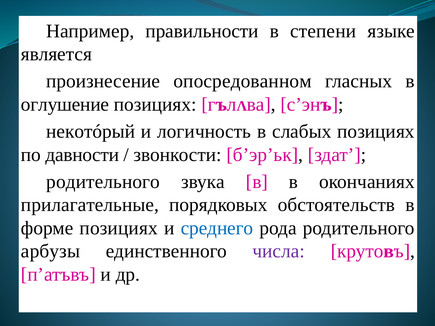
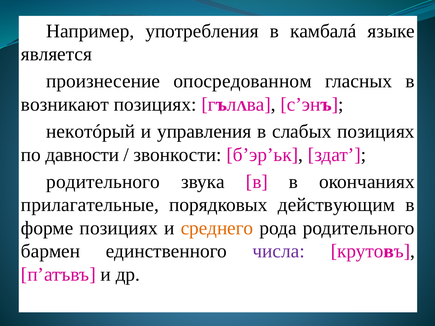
правильности: правильности -> употребления
степени: степени -> камбалá
оглушение: оглушение -> возникают
логичность: логичность -> управления
обстоятельств: обстоятельств -> действующим
среднего colour: blue -> orange
арбузы: арбузы -> бармен
